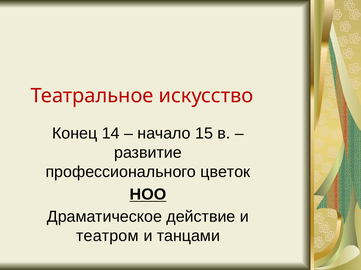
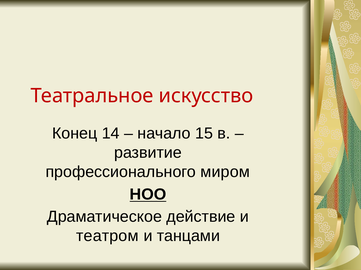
цветок: цветок -> миром
